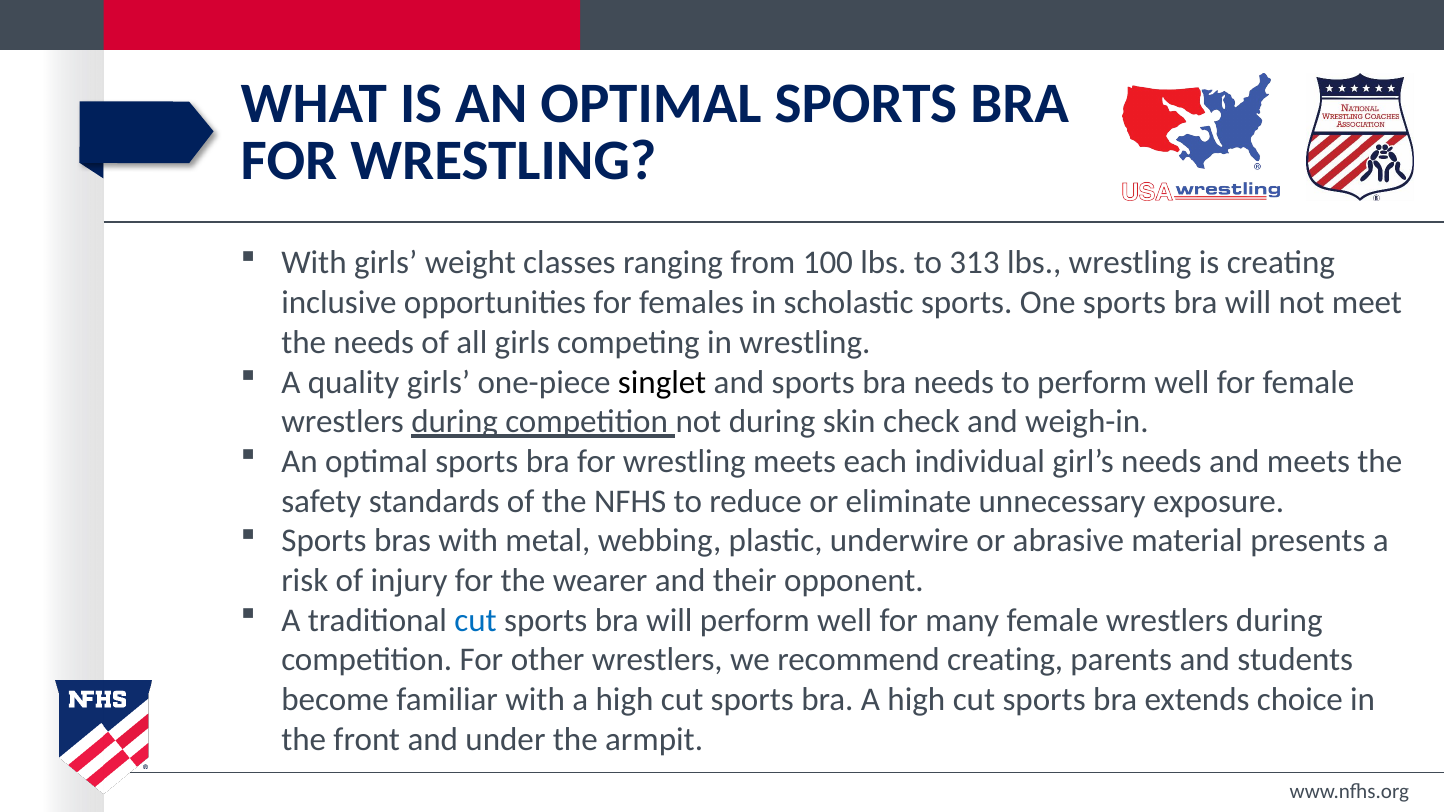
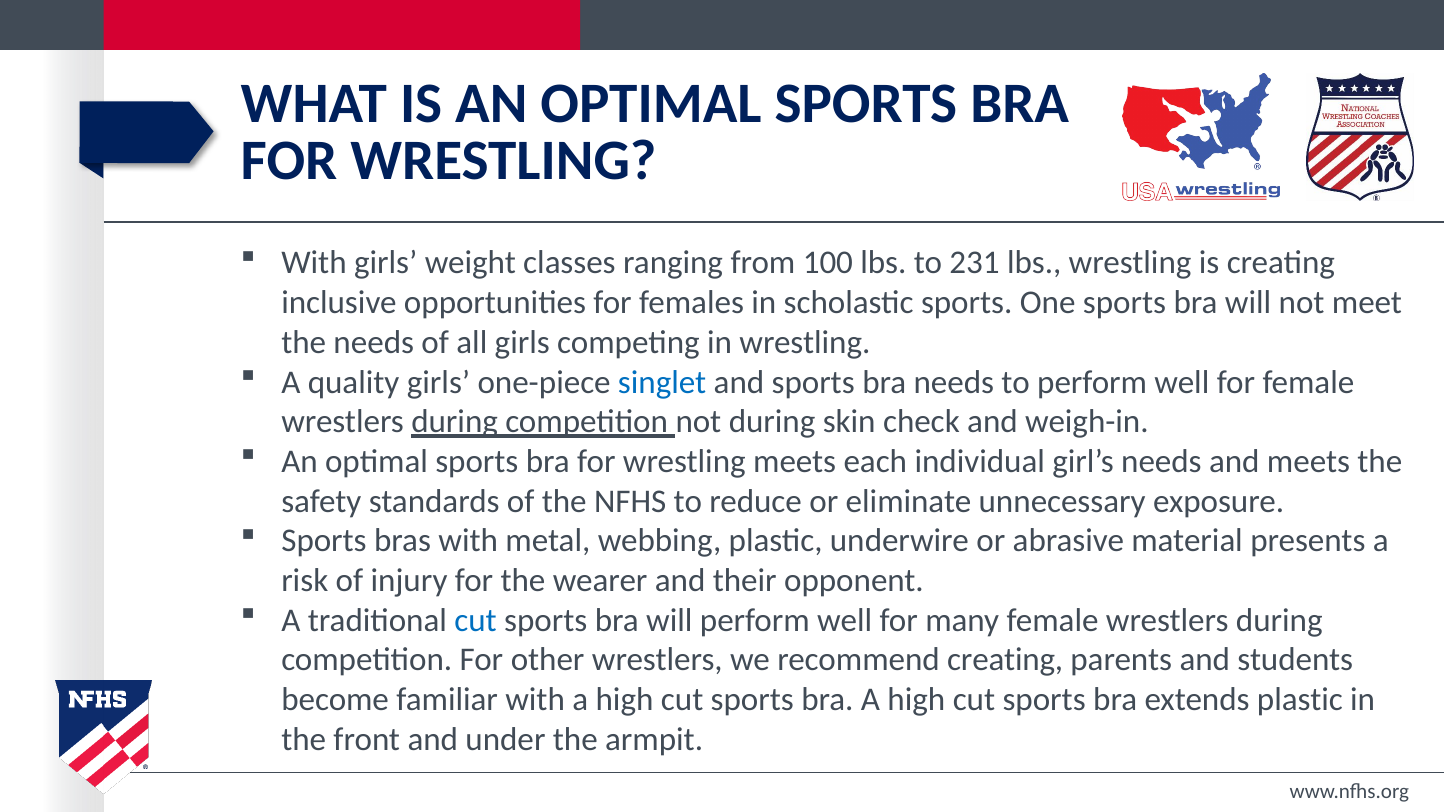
313: 313 -> 231
singlet colour: black -> blue
extends choice: choice -> plastic
